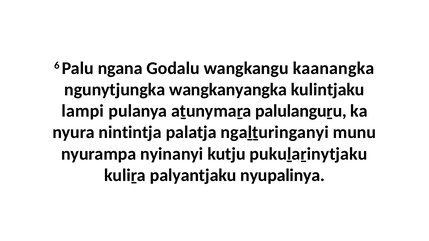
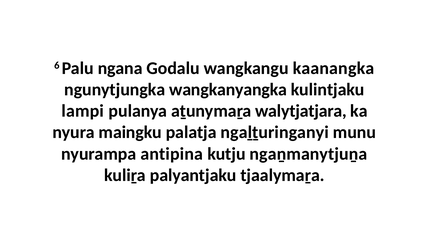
palulanguṟu: palulanguṟu -> walytjatjara
nintintja: nintintja -> maingku
nyinanyi: nyinanyi -> antipina
pukuḻaṟinytjaku: pukuḻaṟinytjaku -> ngaṉmanytjuṉa
nyupalinya: nyupalinya -> tjaalymaṟa
